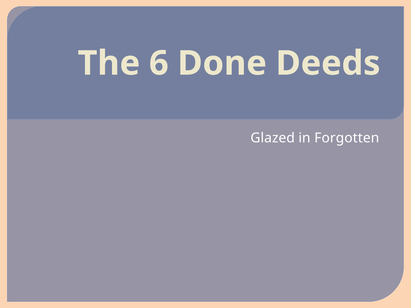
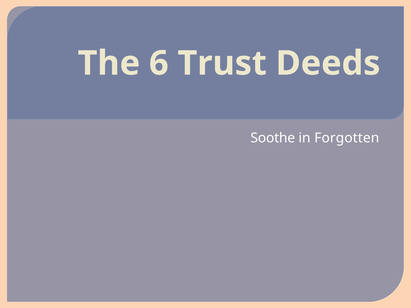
Done: Done -> Trust
Glazed: Glazed -> Soothe
